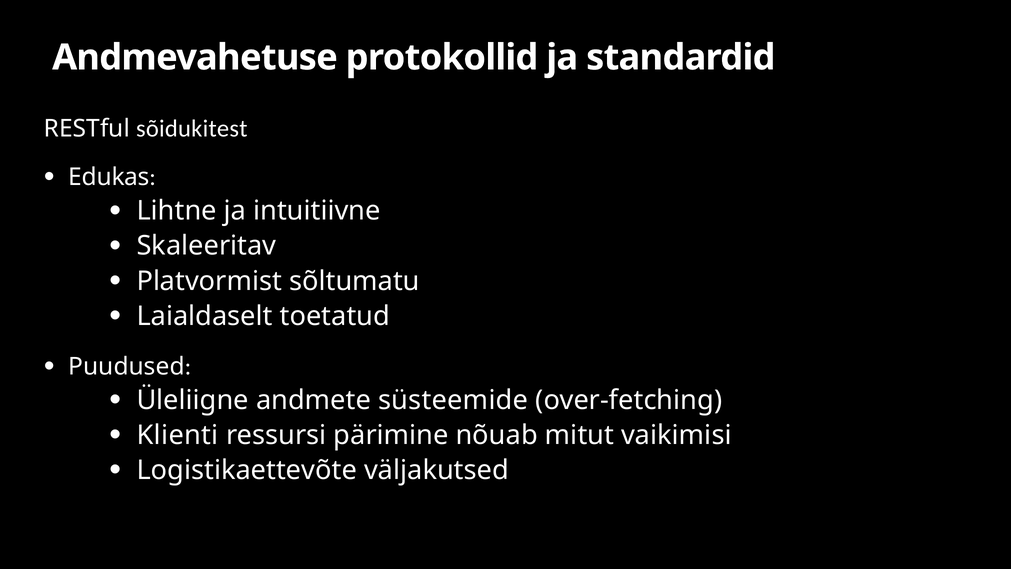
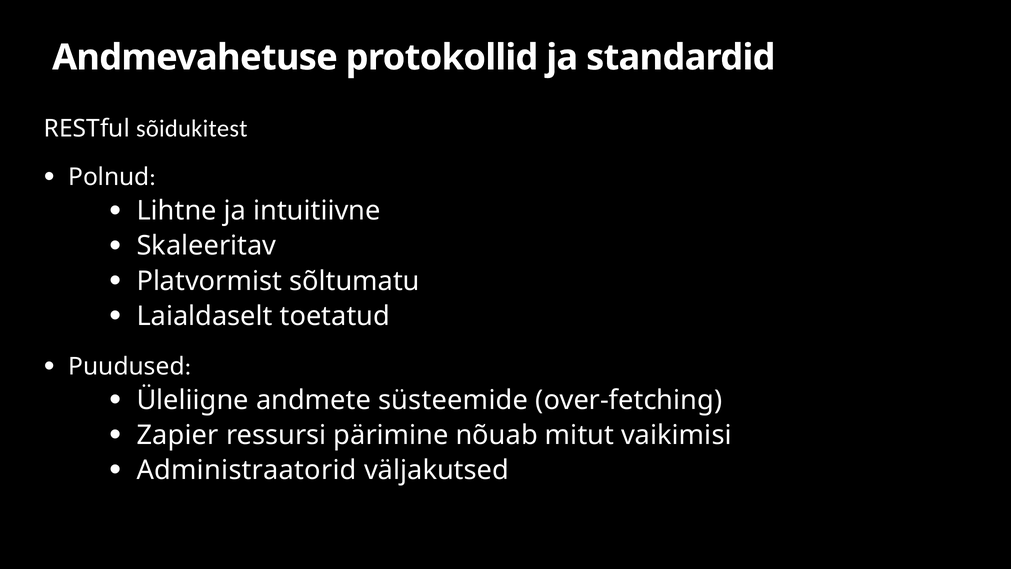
Edukas: Edukas -> Polnud
Klienti: Klienti -> Zapier
Logistikaettevõte: Logistikaettevõte -> Administraatorid
